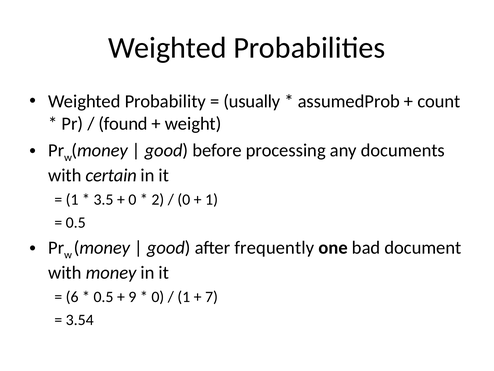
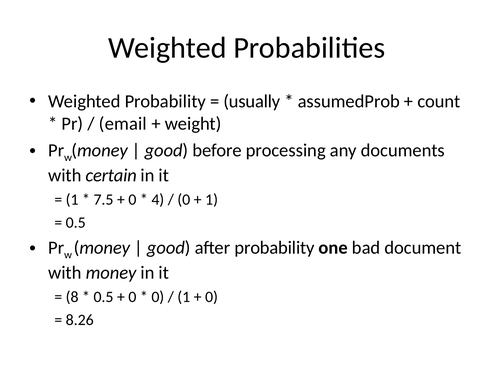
found: found -> email
3.5: 3.5 -> 7.5
2: 2 -> 4
after frequently: frequently -> probability
6: 6 -> 8
9 at (132, 297): 9 -> 0
7 at (212, 297): 7 -> 0
3.54: 3.54 -> 8.26
